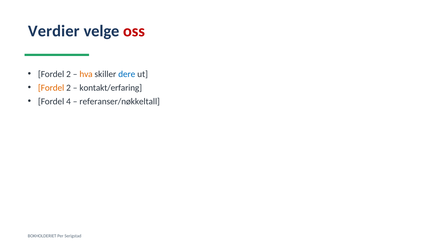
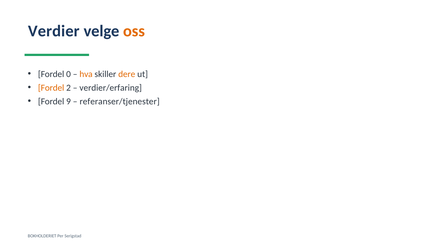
oss colour: red -> orange
2 at (69, 74): 2 -> 0
dere colour: blue -> orange
kontakt/erfaring: kontakt/erfaring -> verdier/erfaring
4: 4 -> 9
referanser/nøkkeltall: referanser/nøkkeltall -> referanser/tjenester
